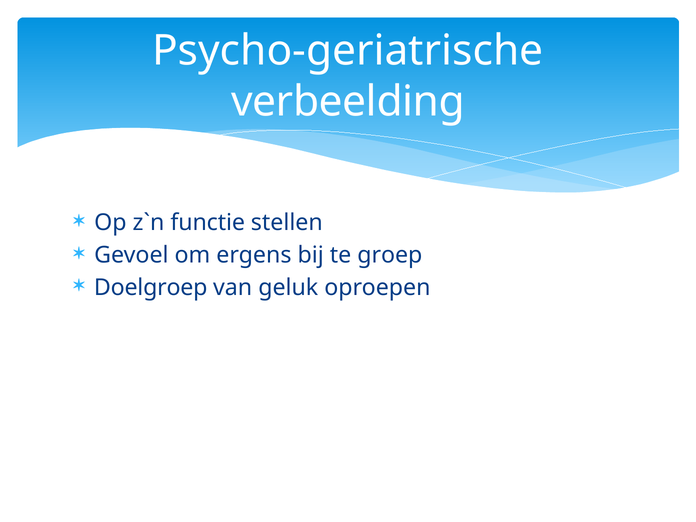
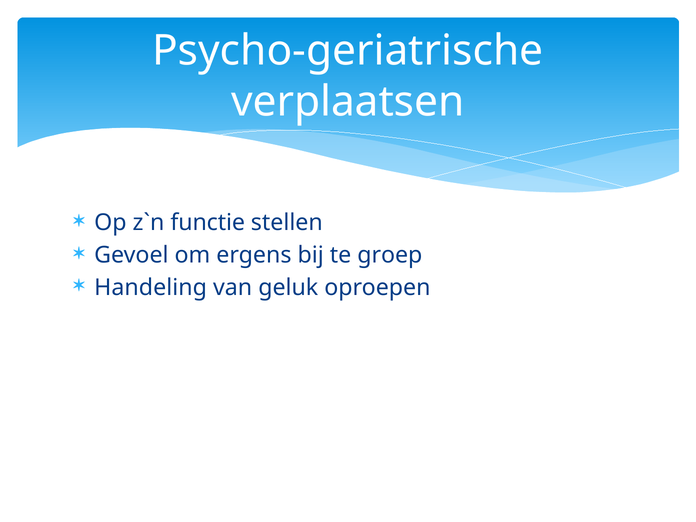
verbeelding: verbeelding -> verplaatsen
Doelgroep: Doelgroep -> Handeling
